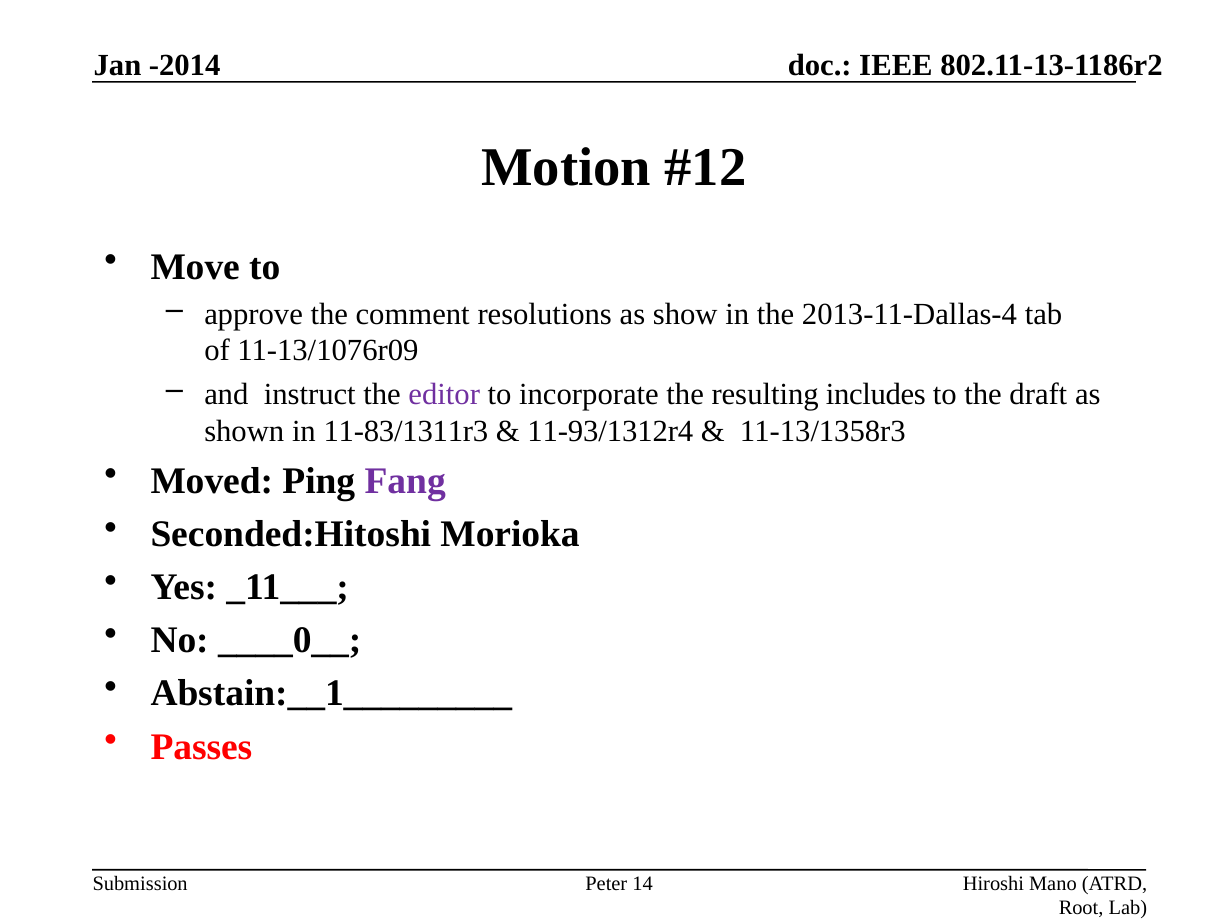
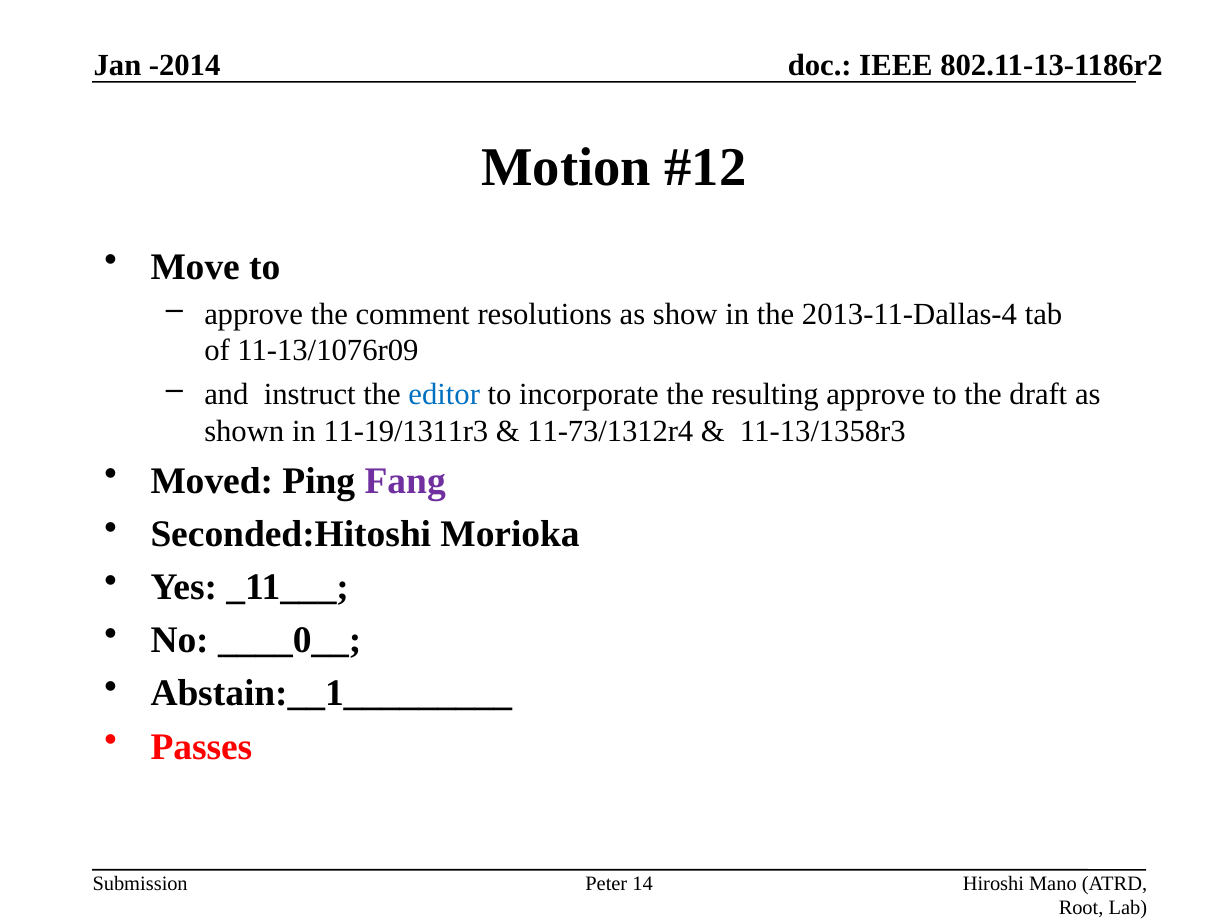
editor colour: purple -> blue
resulting includes: includes -> approve
11-83/1311r3: 11-83/1311r3 -> 11-19/1311r3
11-93/1312r4: 11-93/1312r4 -> 11-73/1312r4
